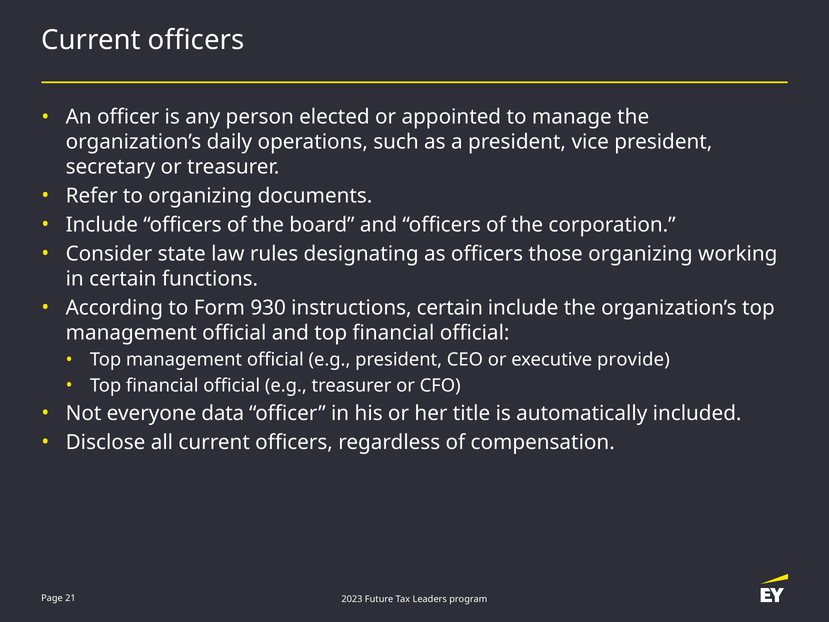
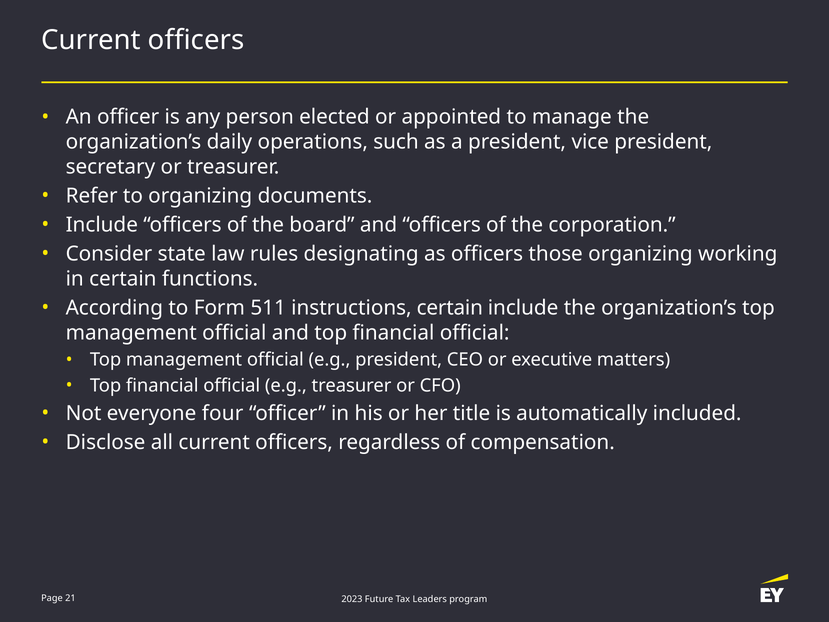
930: 930 -> 511
provide: provide -> matters
data: data -> four
